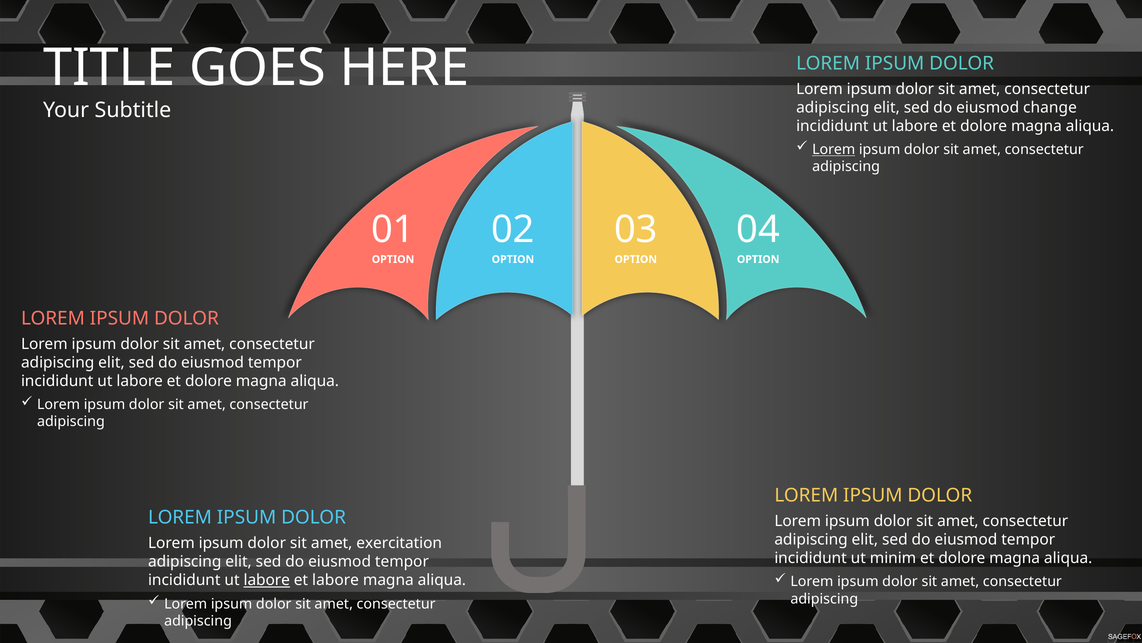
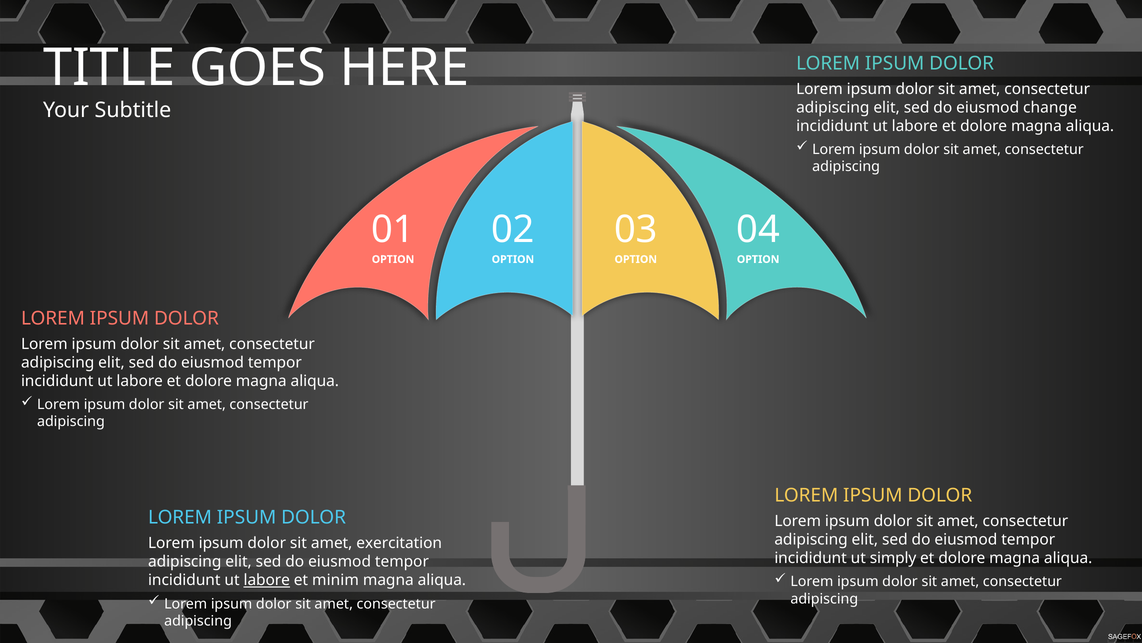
Lorem at (834, 149) underline: present -> none
minim: minim -> simply
et labore: labore -> minim
